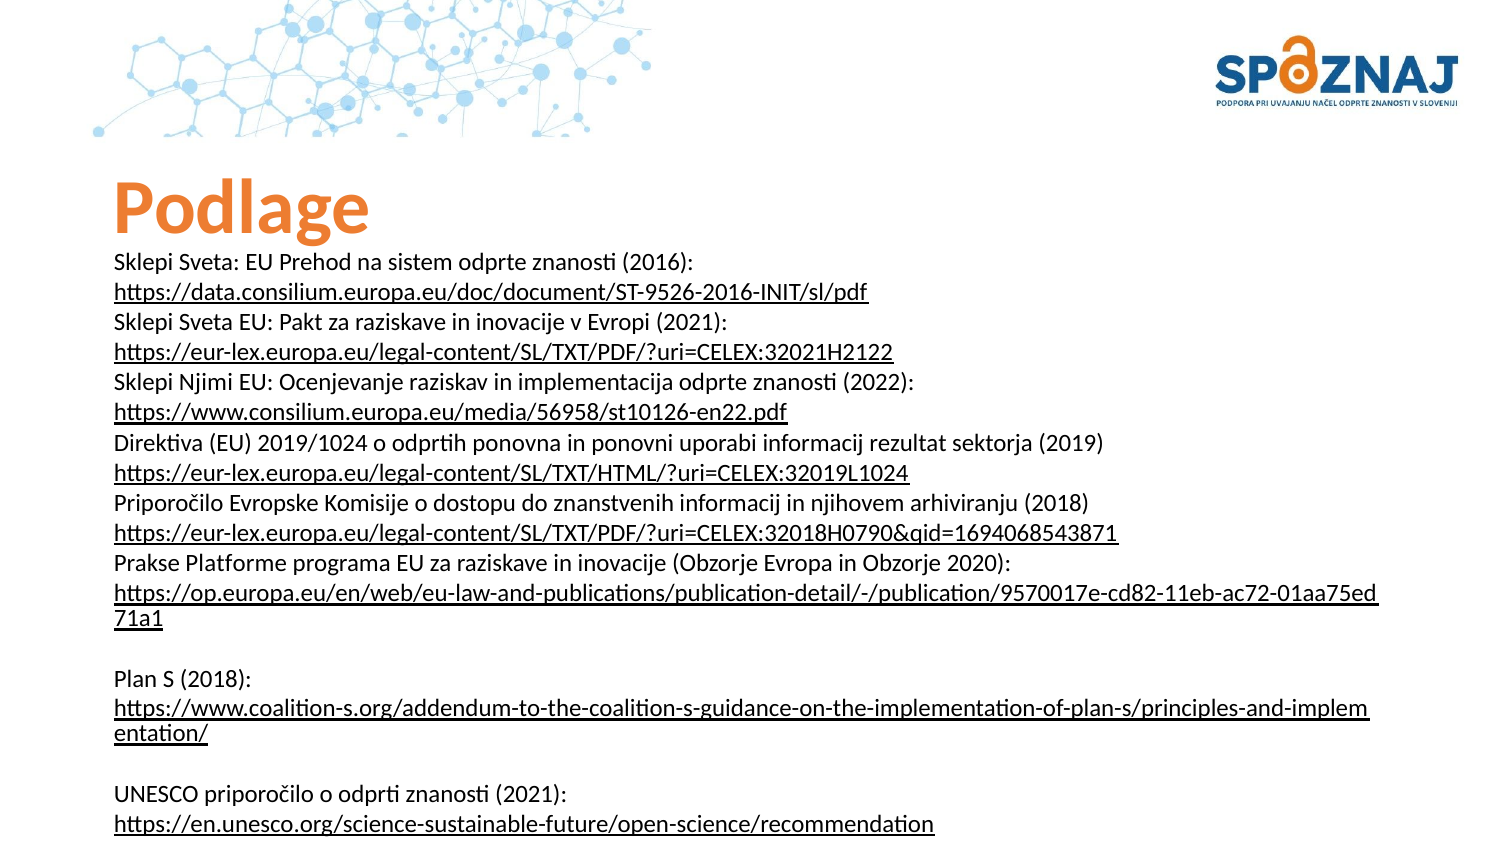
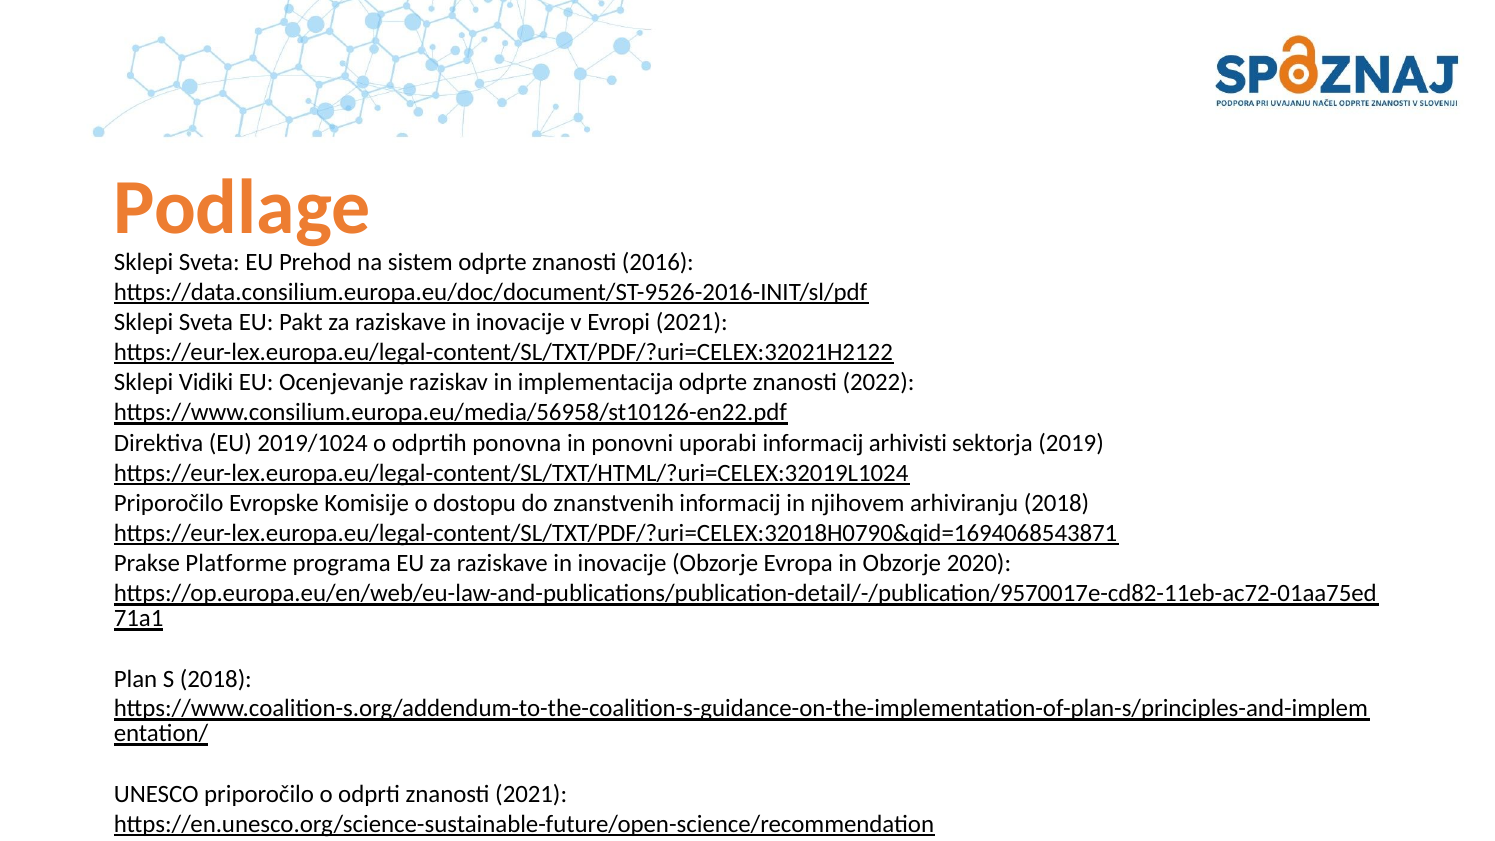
Njimi: Njimi -> Vidiki
rezultat: rezultat -> arhivisti
